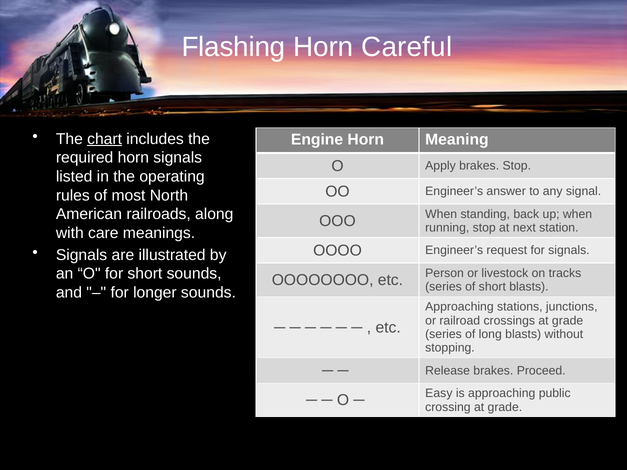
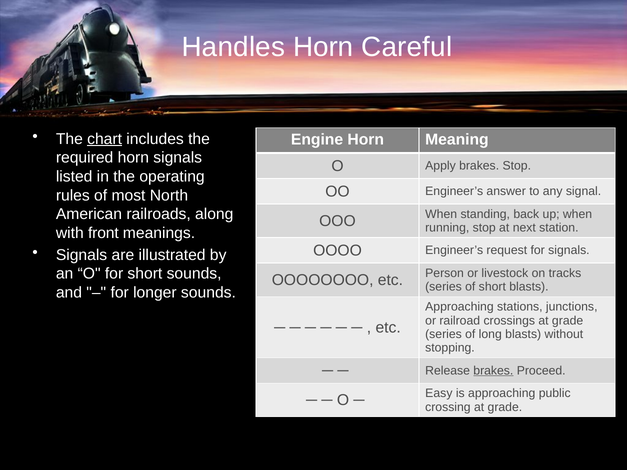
Flashing: Flashing -> Handles
care: care -> front
brakes at (493, 371) underline: none -> present
